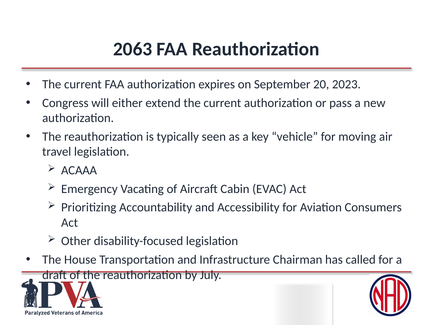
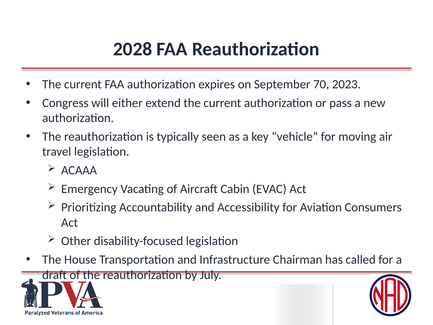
2063: 2063 -> 2028
20: 20 -> 70
